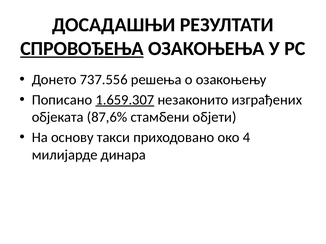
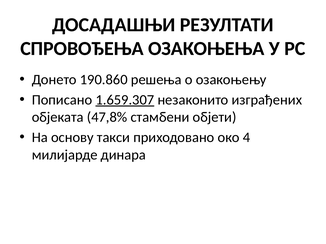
СПРОВОЂЕЊА underline: present -> none
737.556: 737.556 -> 190.860
87,6%: 87,6% -> 47,8%
